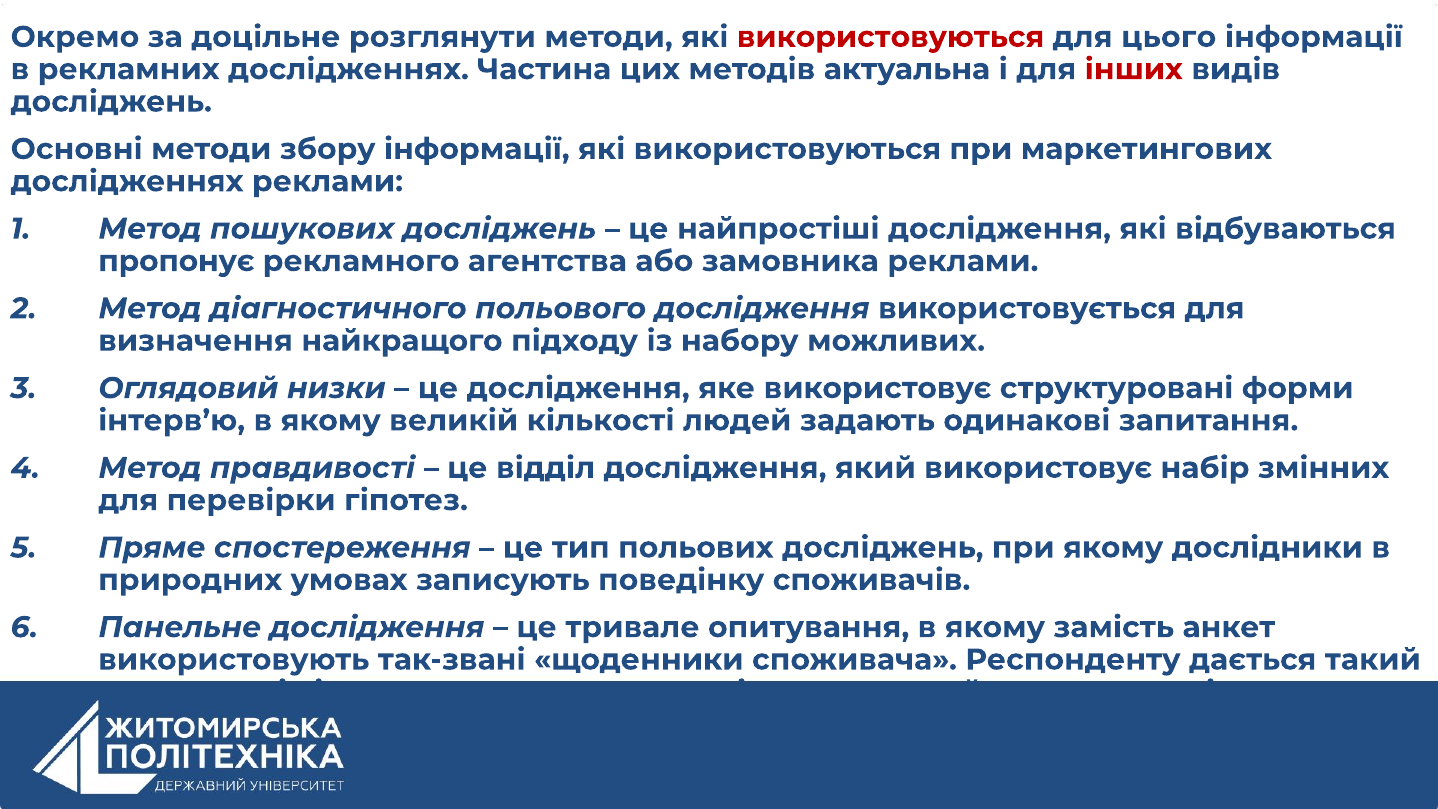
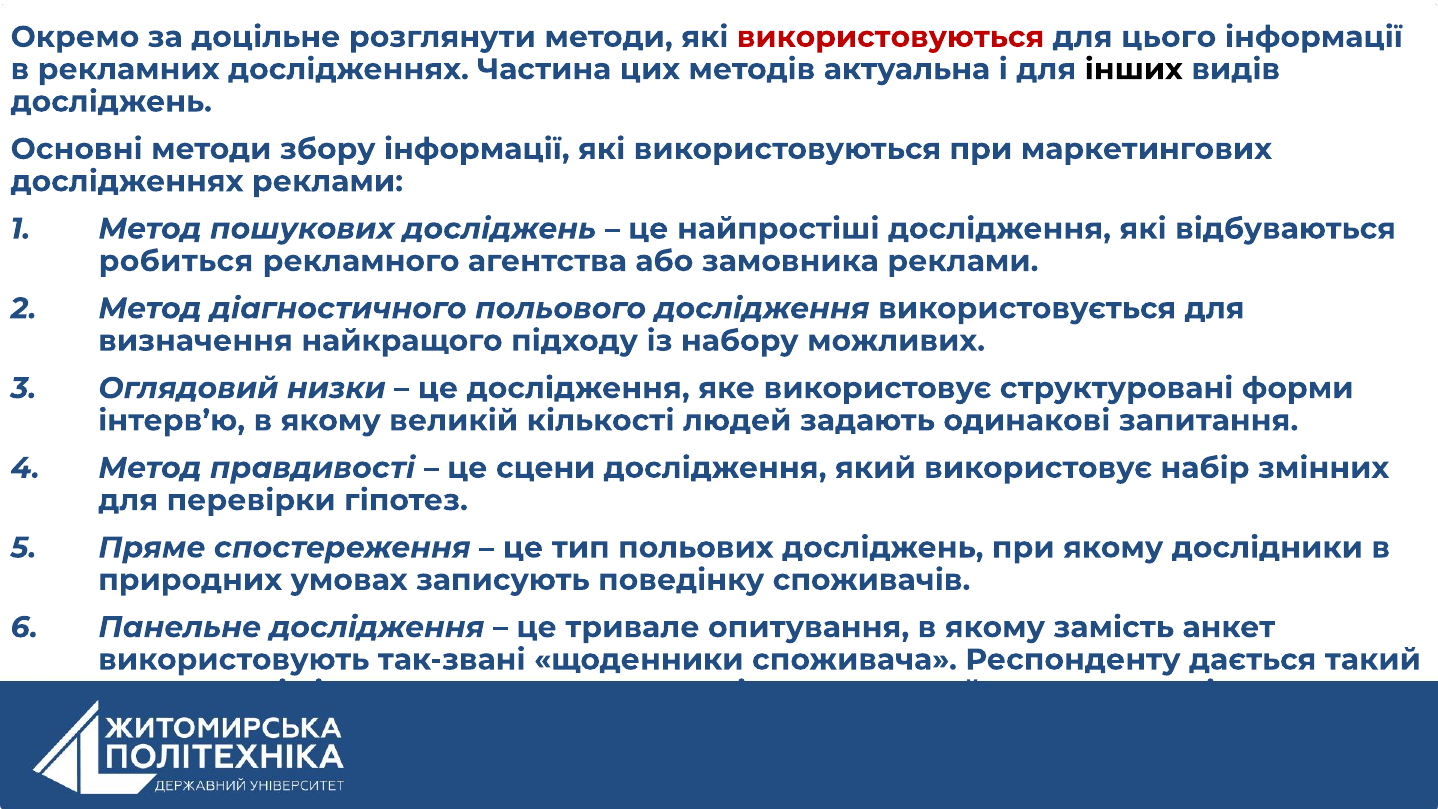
інших colour: red -> black
пропонує: пропонує -> робиться
відділ: відділ -> сцени
